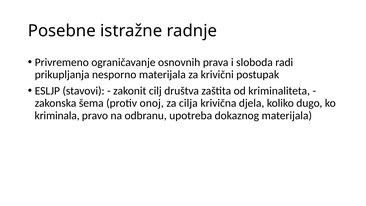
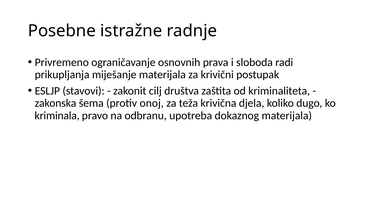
nesporno: nesporno -> miješanje
cilja: cilja -> teža
